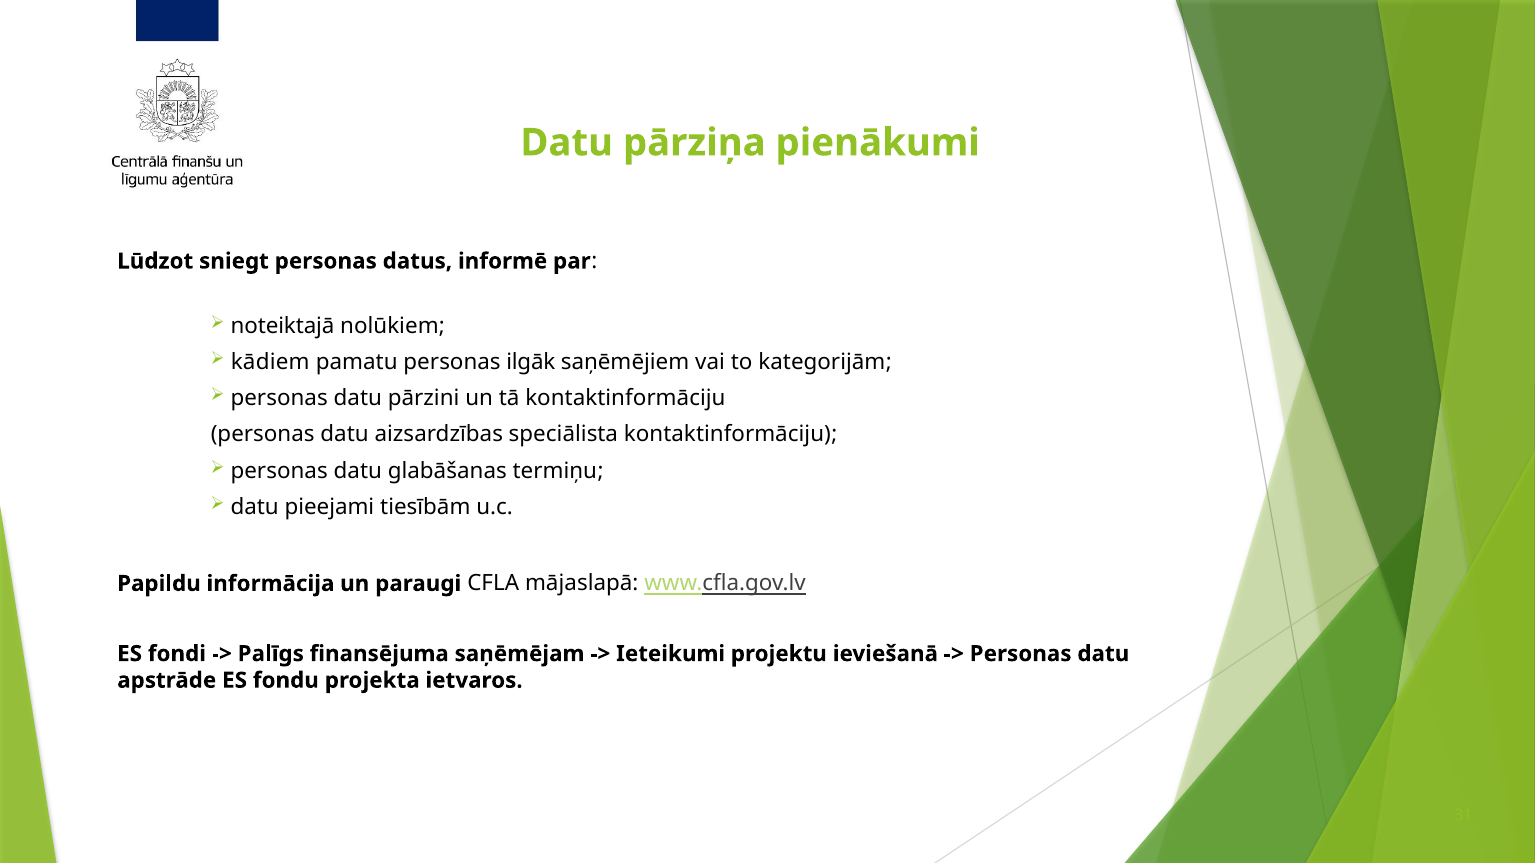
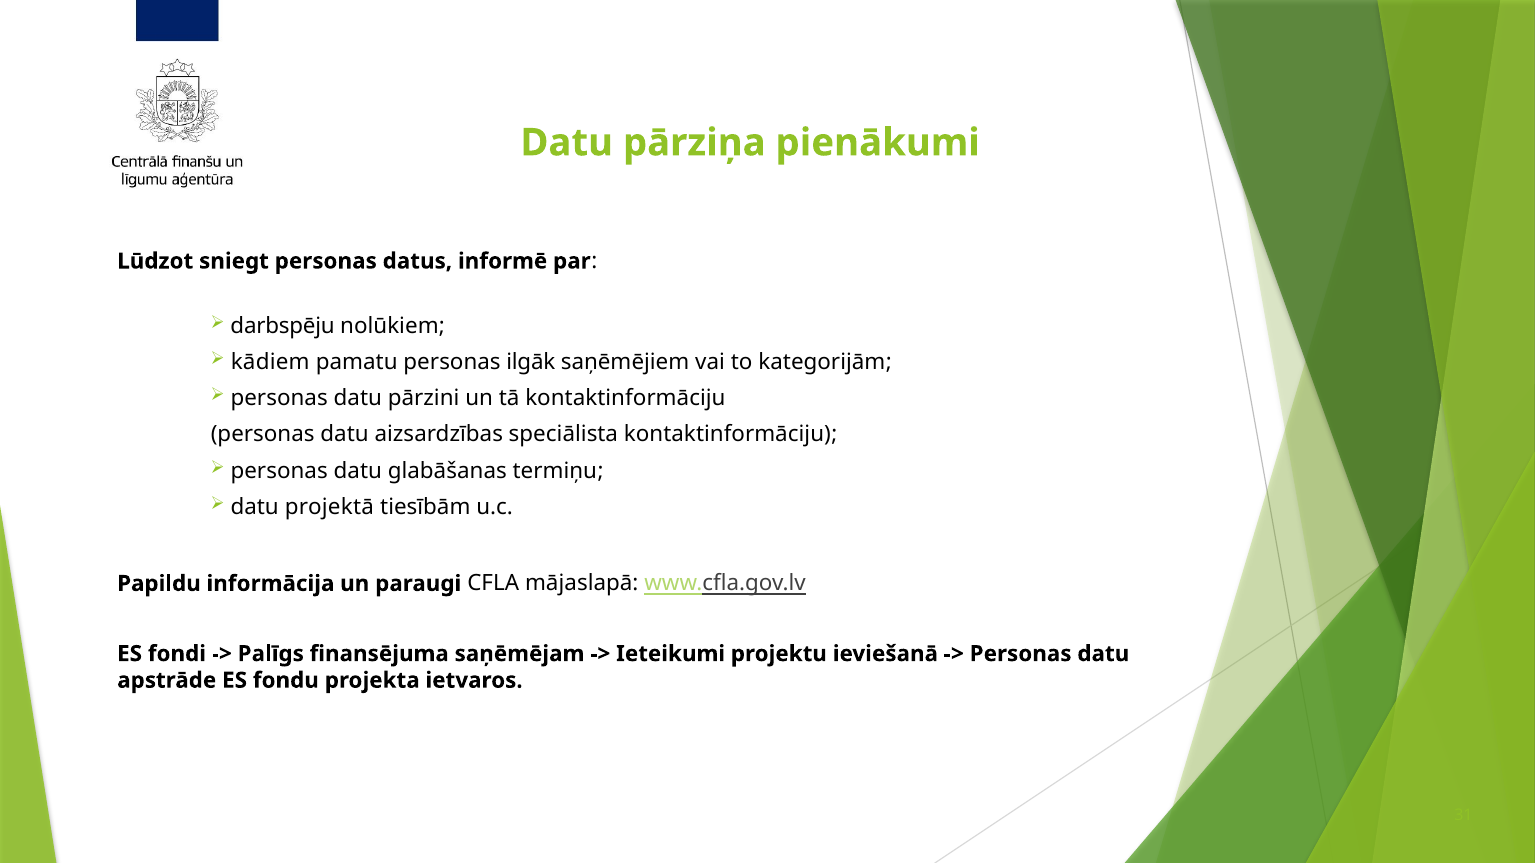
noteiktajā: noteiktajā -> darbspēju
pieejami: pieejami -> projektā
